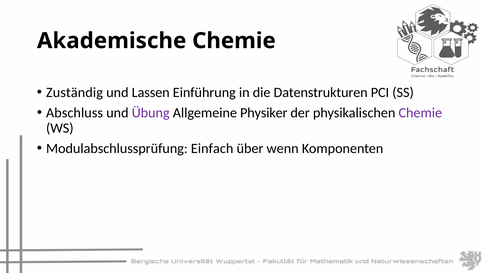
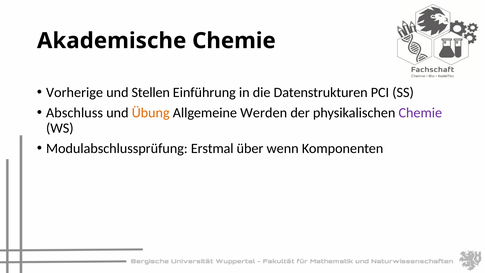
Zuständig: Zuständig -> Vorherige
Lassen: Lassen -> Stellen
Übung colour: purple -> orange
Physiker: Physiker -> Werden
Einfach: Einfach -> Erstmal
